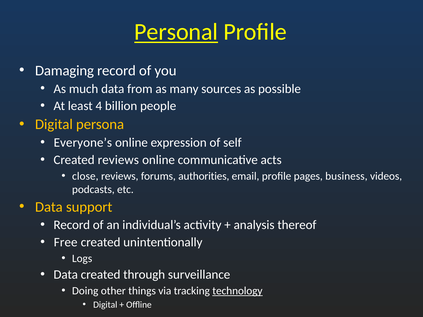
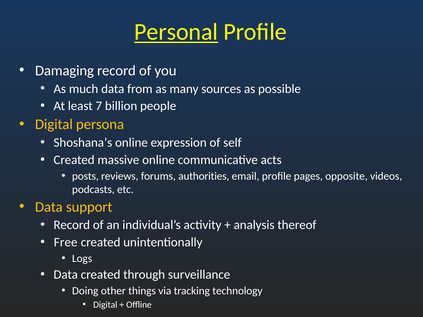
4: 4 -> 7
Everyone’s: Everyone’s -> Shoshana’s
Created reviews: reviews -> massive
close: close -> posts
business: business -> opposite
technology underline: present -> none
